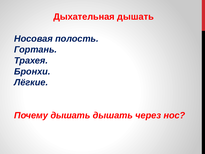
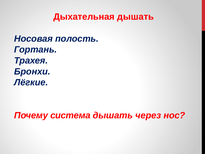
Почему дышать: дышать -> система
